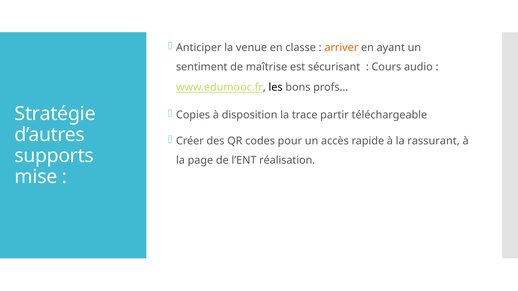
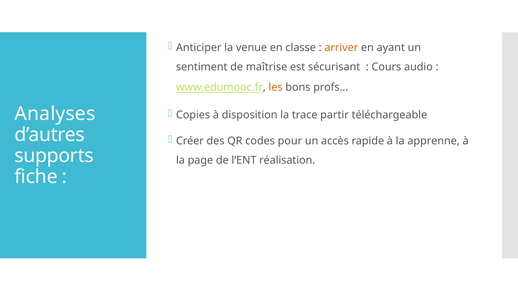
les colour: black -> orange
Stratégie: Stratégie -> Analyses
rassurant: rassurant -> apprenne
mise: mise -> fiche
